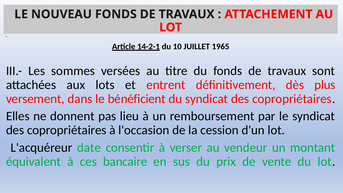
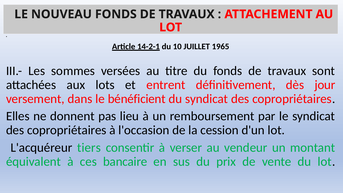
plus: plus -> jour
date: date -> tiers
